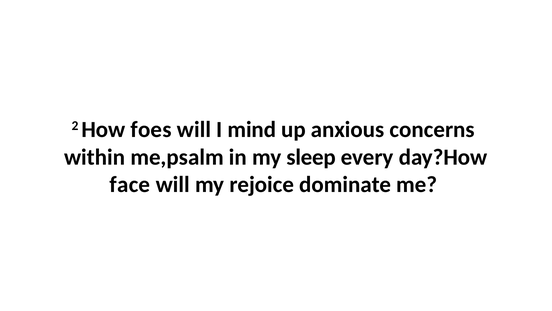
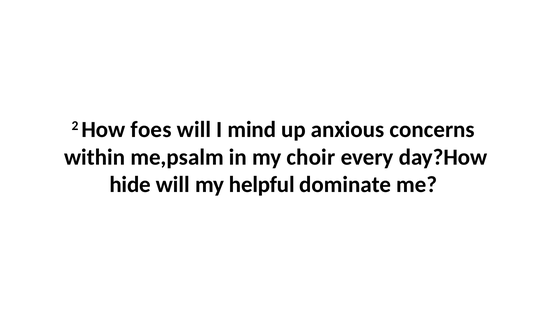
sleep: sleep -> choir
face: face -> hide
rejoice: rejoice -> helpful
